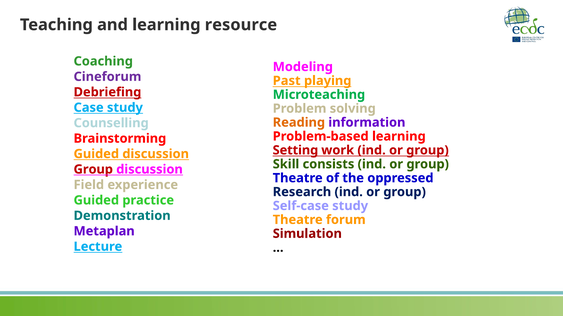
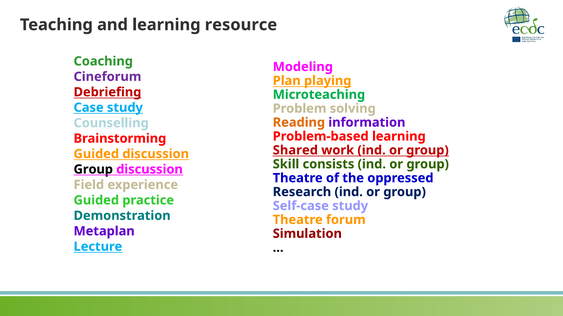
Past: Past -> Plan
Setting: Setting -> Shared
Group at (93, 170) colour: red -> black
